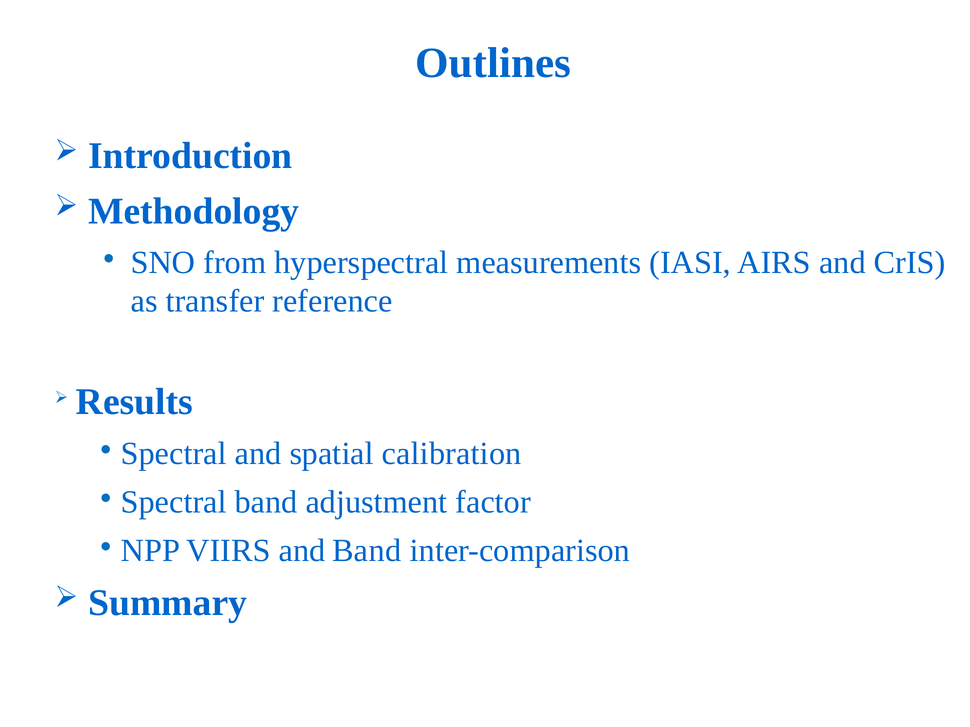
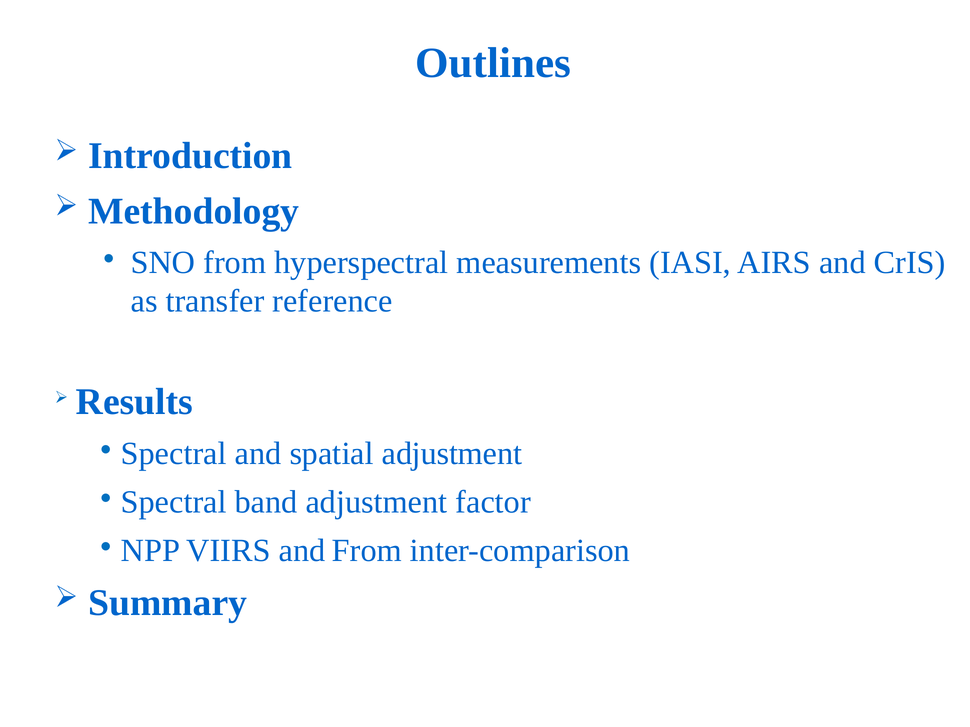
spatial calibration: calibration -> adjustment
and Band: Band -> From
